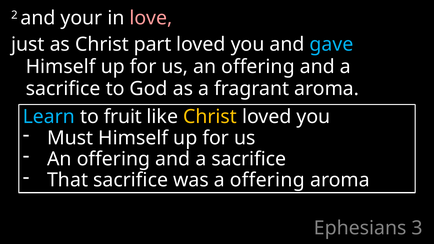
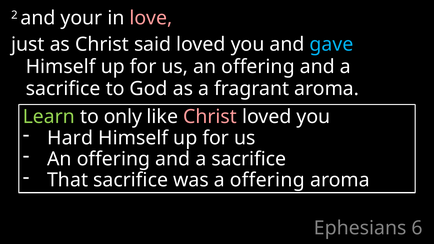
part: part -> said
Learn colour: light blue -> light green
fruit: fruit -> only
Christ at (210, 117) colour: yellow -> pink
Must: Must -> Hard
3: 3 -> 6
